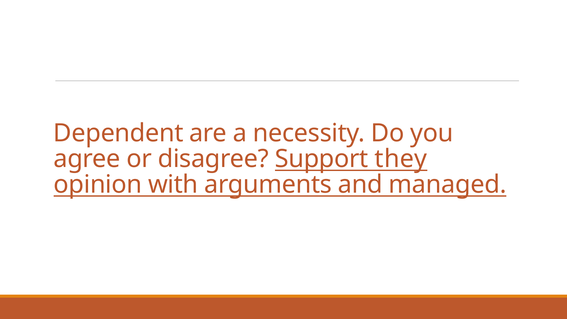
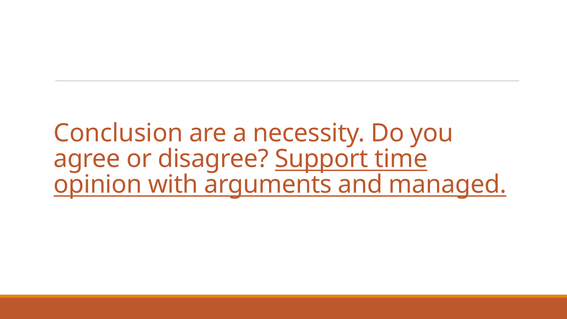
Dependent: Dependent -> Conclusion
they: they -> time
